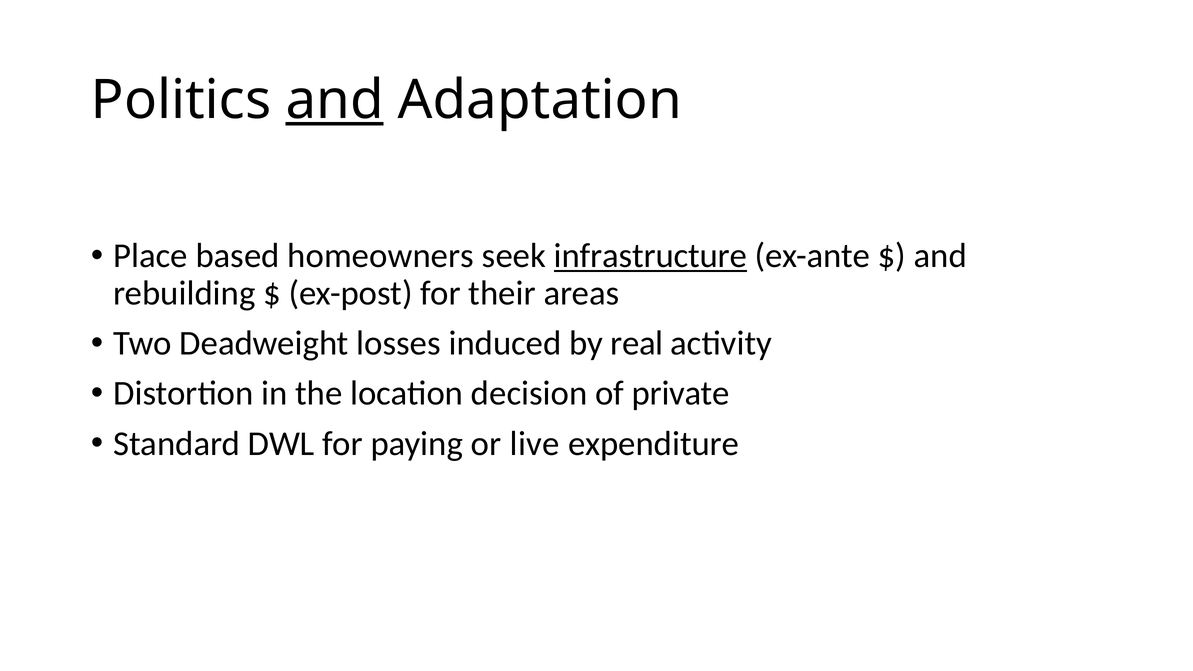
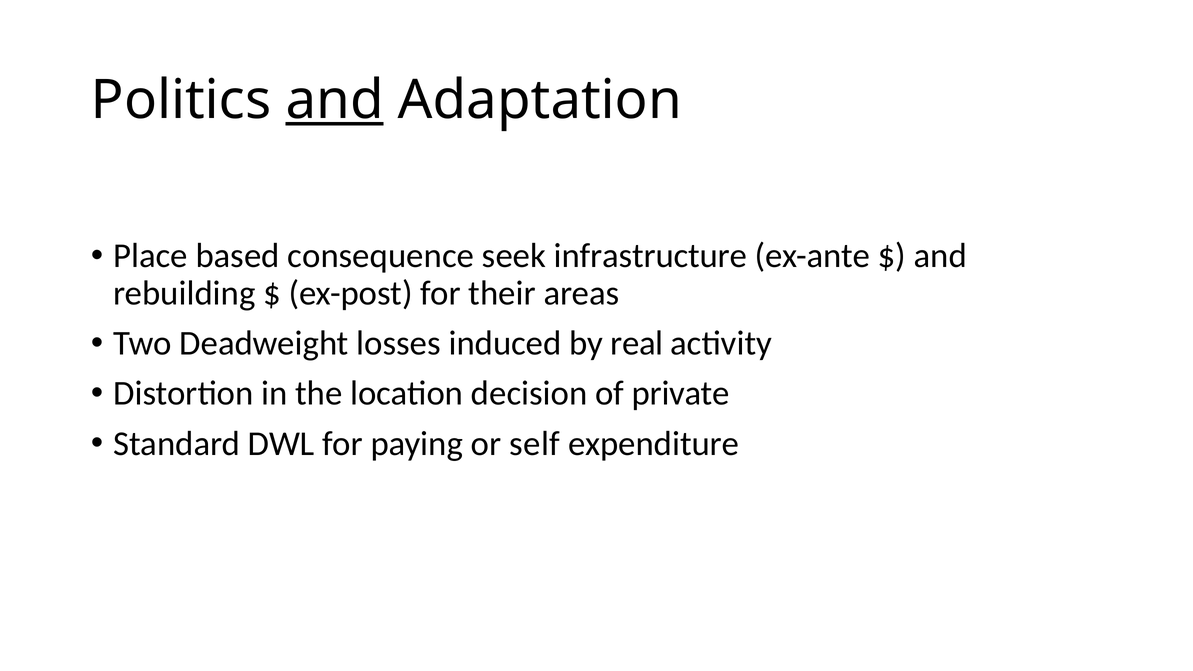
homeowners: homeowners -> consequence
infrastructure underline: present -> none
live: live -> self
